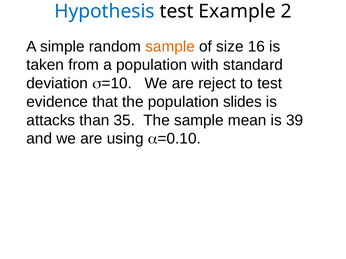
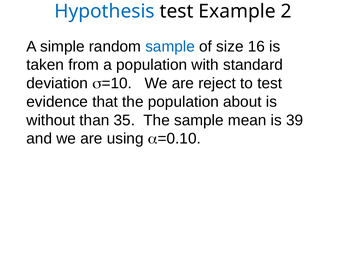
sample at (170, 47) colour: orange -> blue
slides: slides -> about
attacks: attacks -> without
